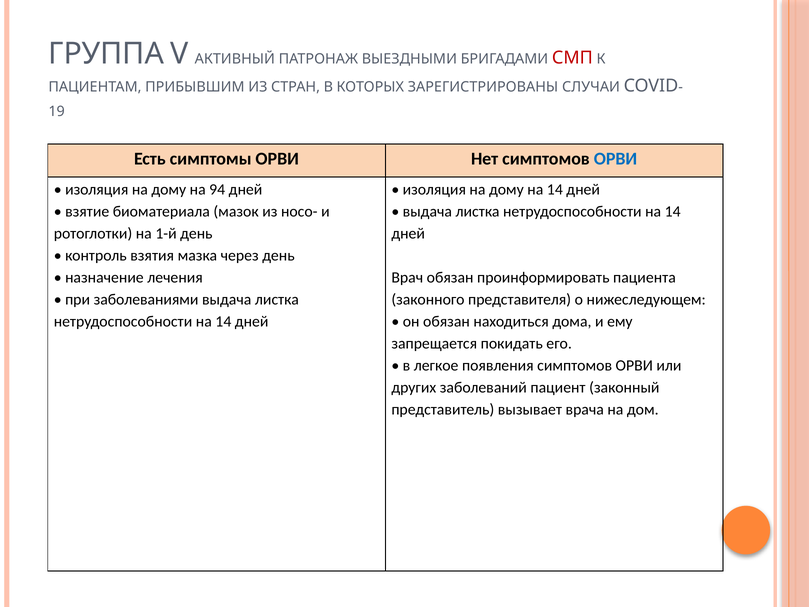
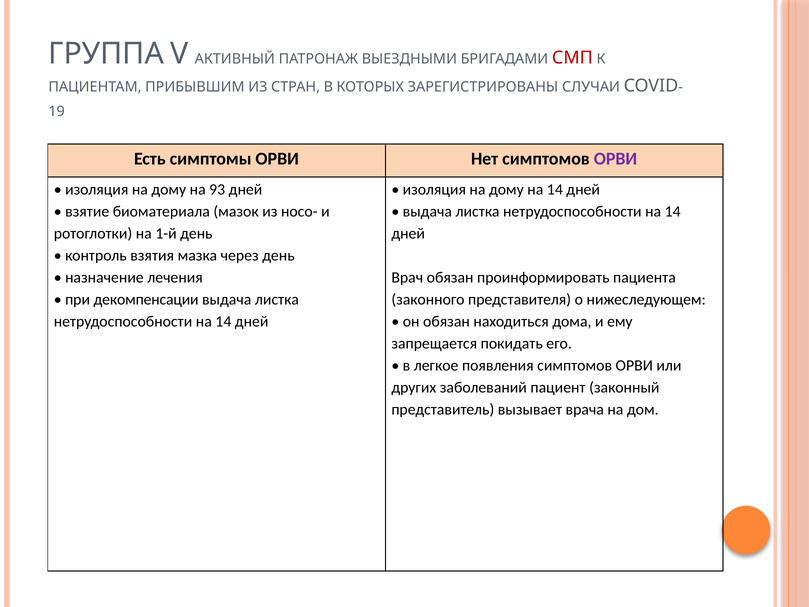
ОРВИ at (615, 159) colour: blue -> purple
94: 94 -> 93
заболеваниями: заболеваниями -> декомпенсации
